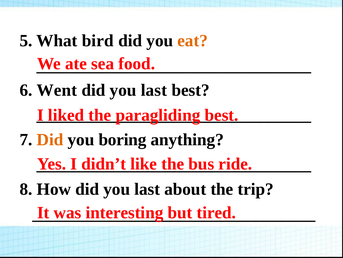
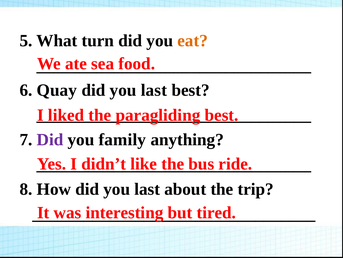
bird: bird -> turn
Went: Went -> Quay
Did at (50, 139) colour: orange -> purple
boring: boring -> family
